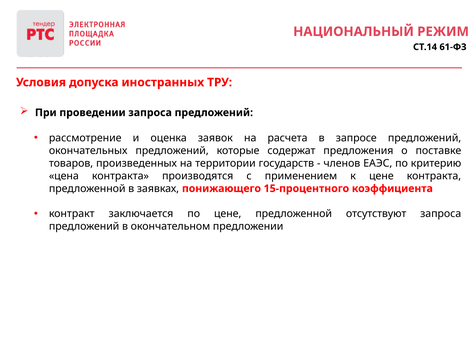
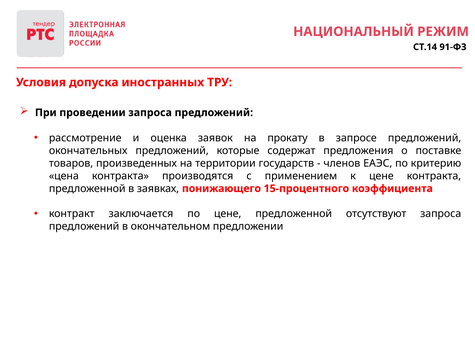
61-ФЗ: 61-ФЗ -> 91-ФЗ
расчета: расчета -> прокату
